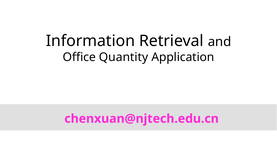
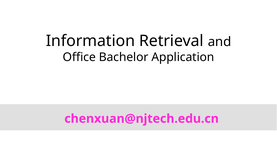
Quantity: Quantity -> Bachelor
